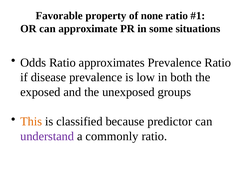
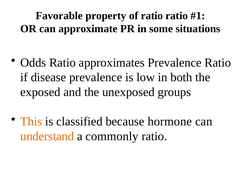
of none: none -> ratio
predictor: predictor -> hormone
understand colour: purple -> orange
